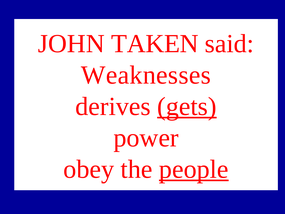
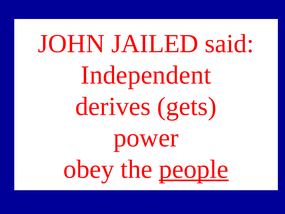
TAKEN: TAKEN -> JAILED
Weaknesses: Weaknesses -> Independent
gets underline: present -> none
